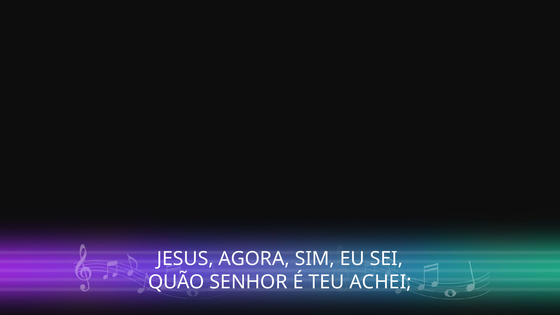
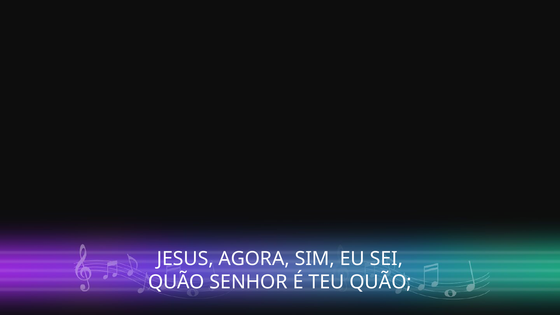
TEU ACHEI: ACHEI -> QUÃO
